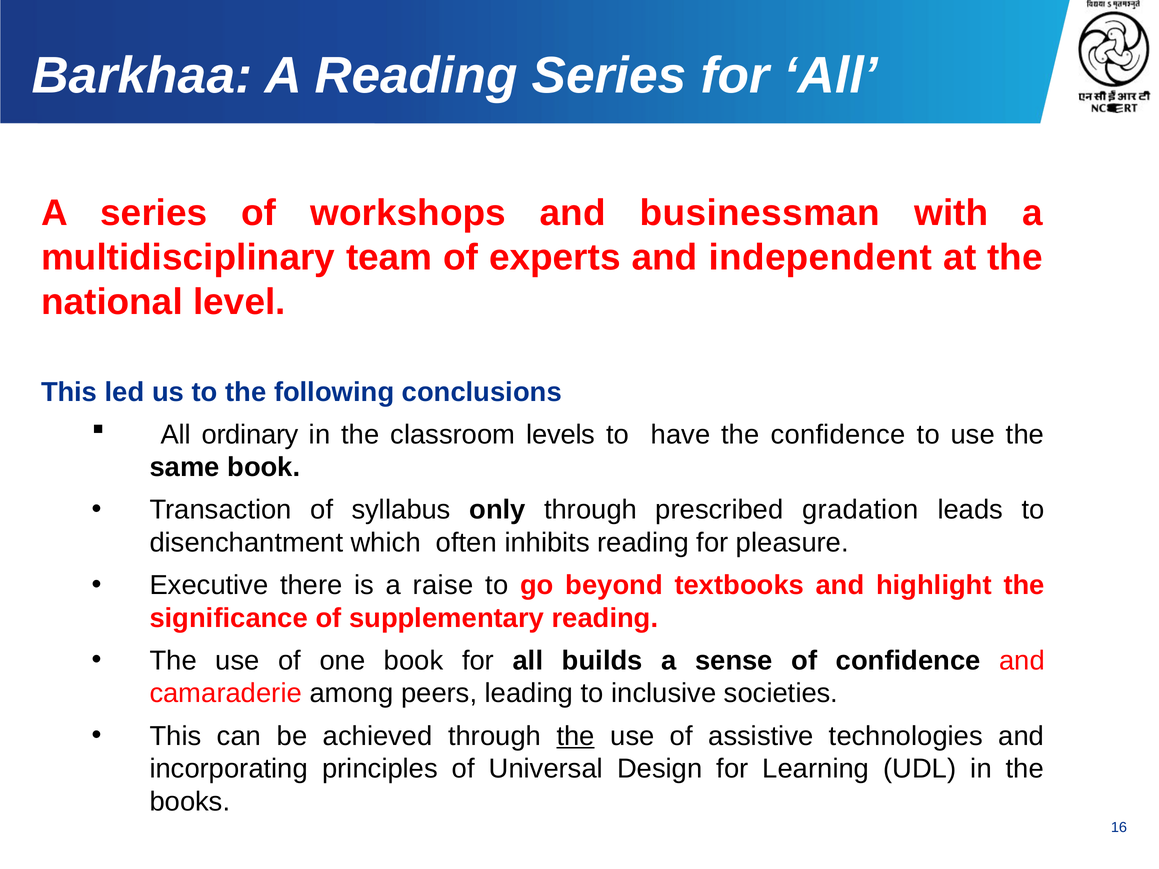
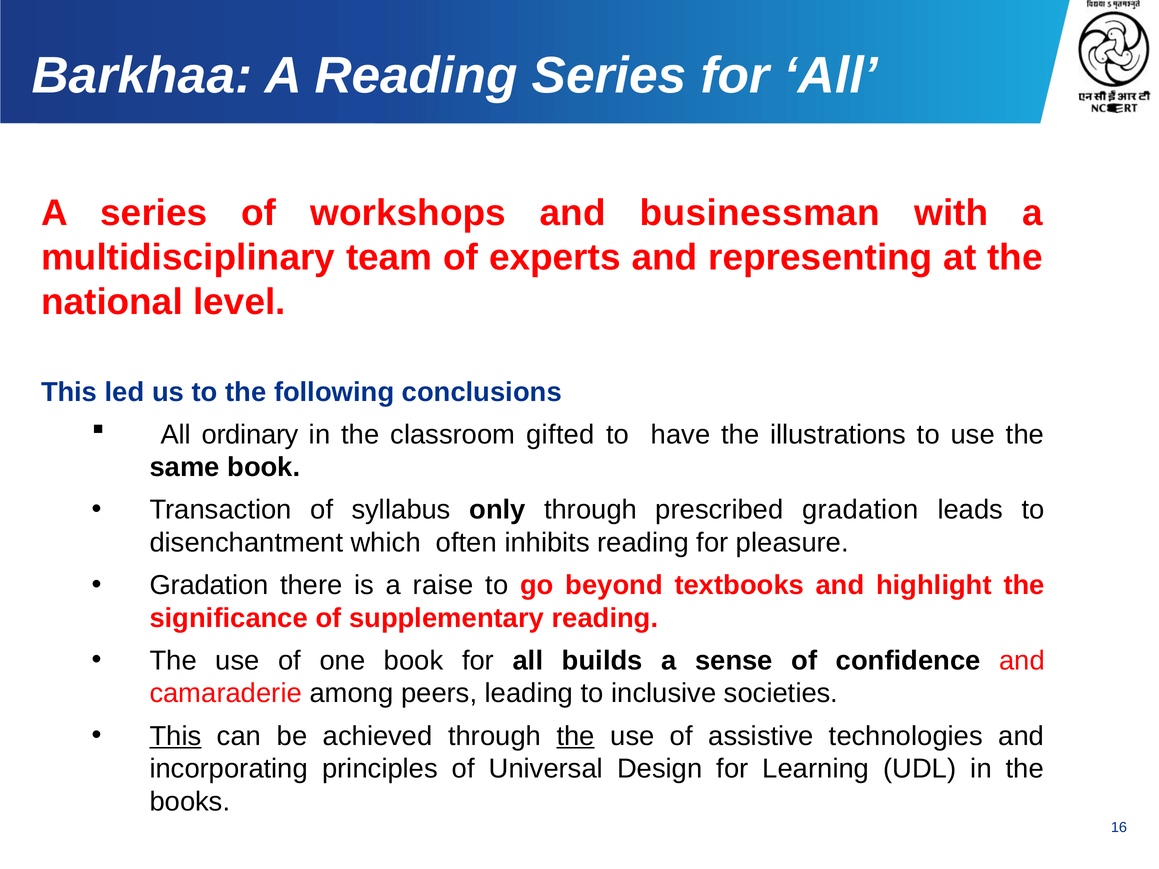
independent: independent -> representing
levels: levels -> gifted
the confidence: confidence -> illustrations
Executive at (209, 585): Executive -> Gradation
This at (176, 736) underline: none -> present
